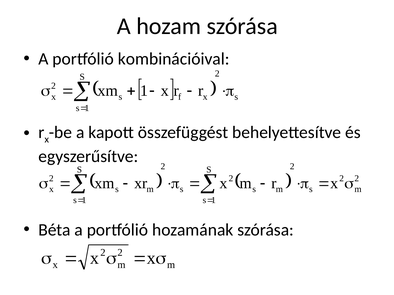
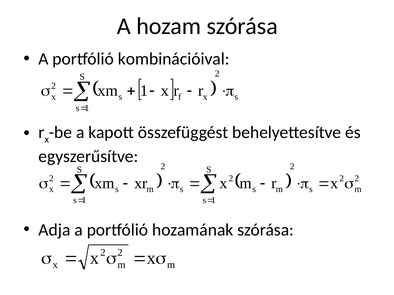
Béta: Béta -> Adja
